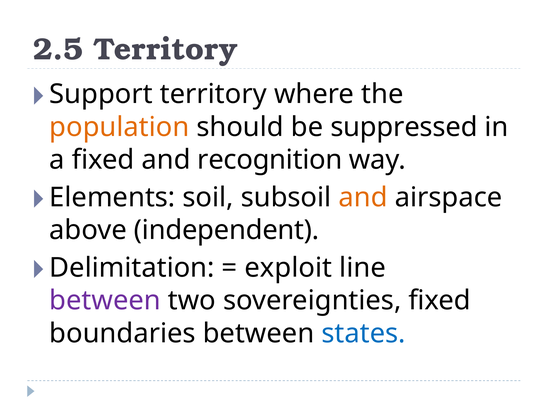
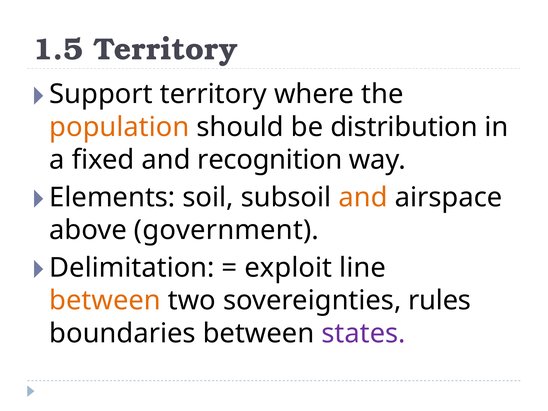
2.5: 2.5 -> 1.5
suppressed: suppressed -> distribution
independent: independent -> government
between at (105, 301) colour: purple -> orange
sovereignties fixed: fixed -> rules
states colour: blue -> purple
